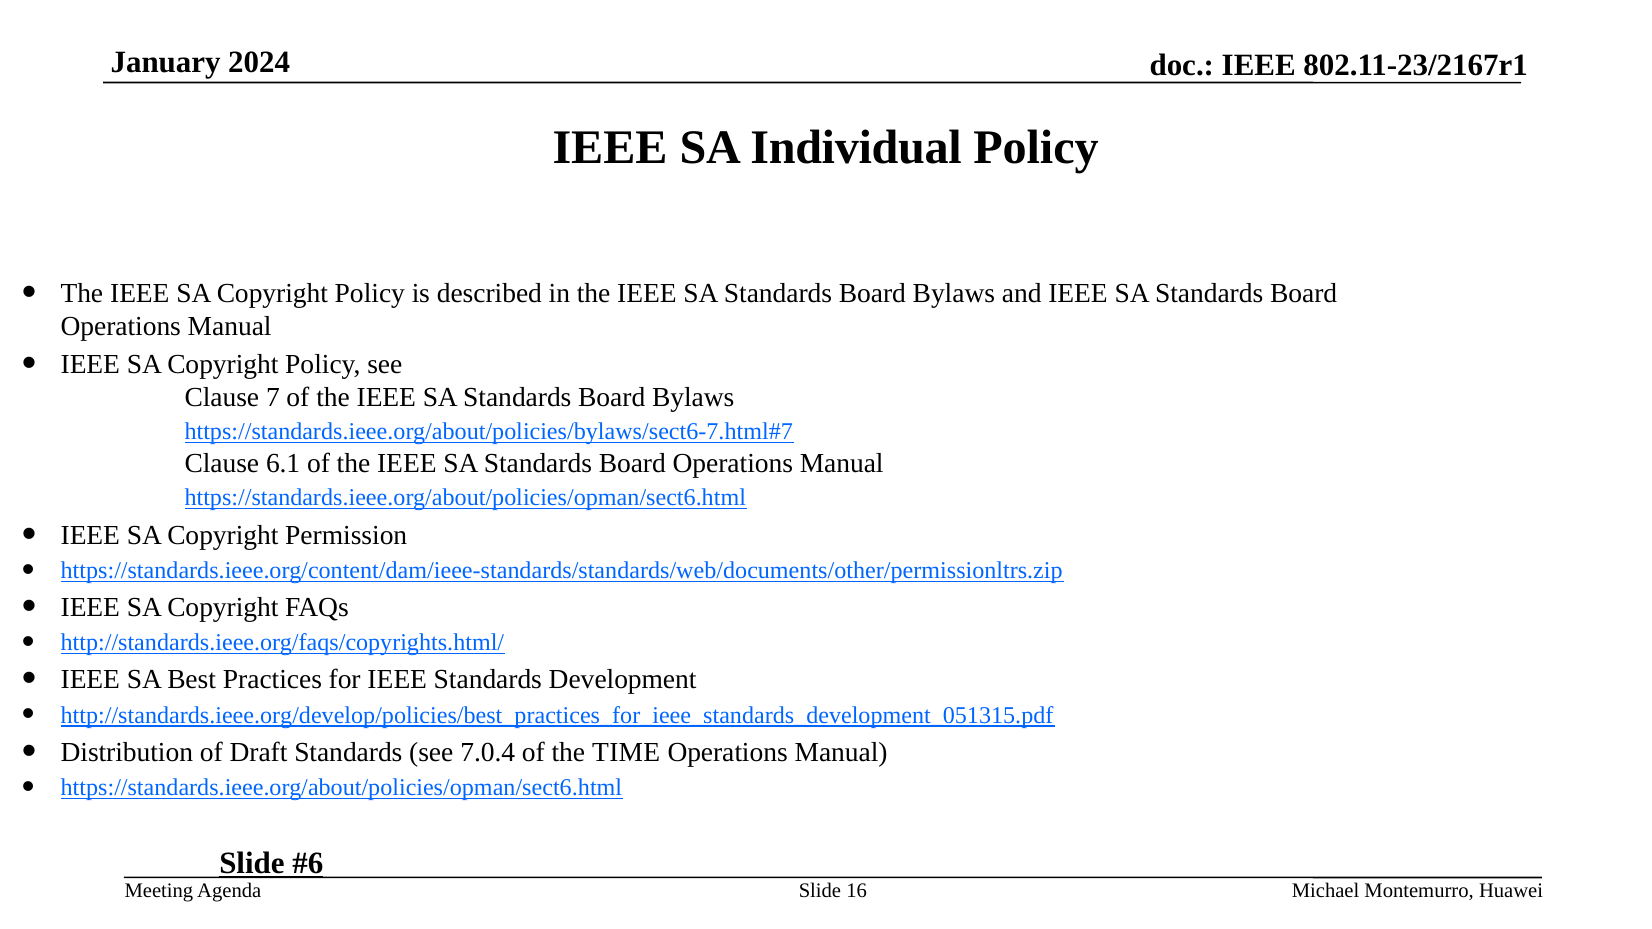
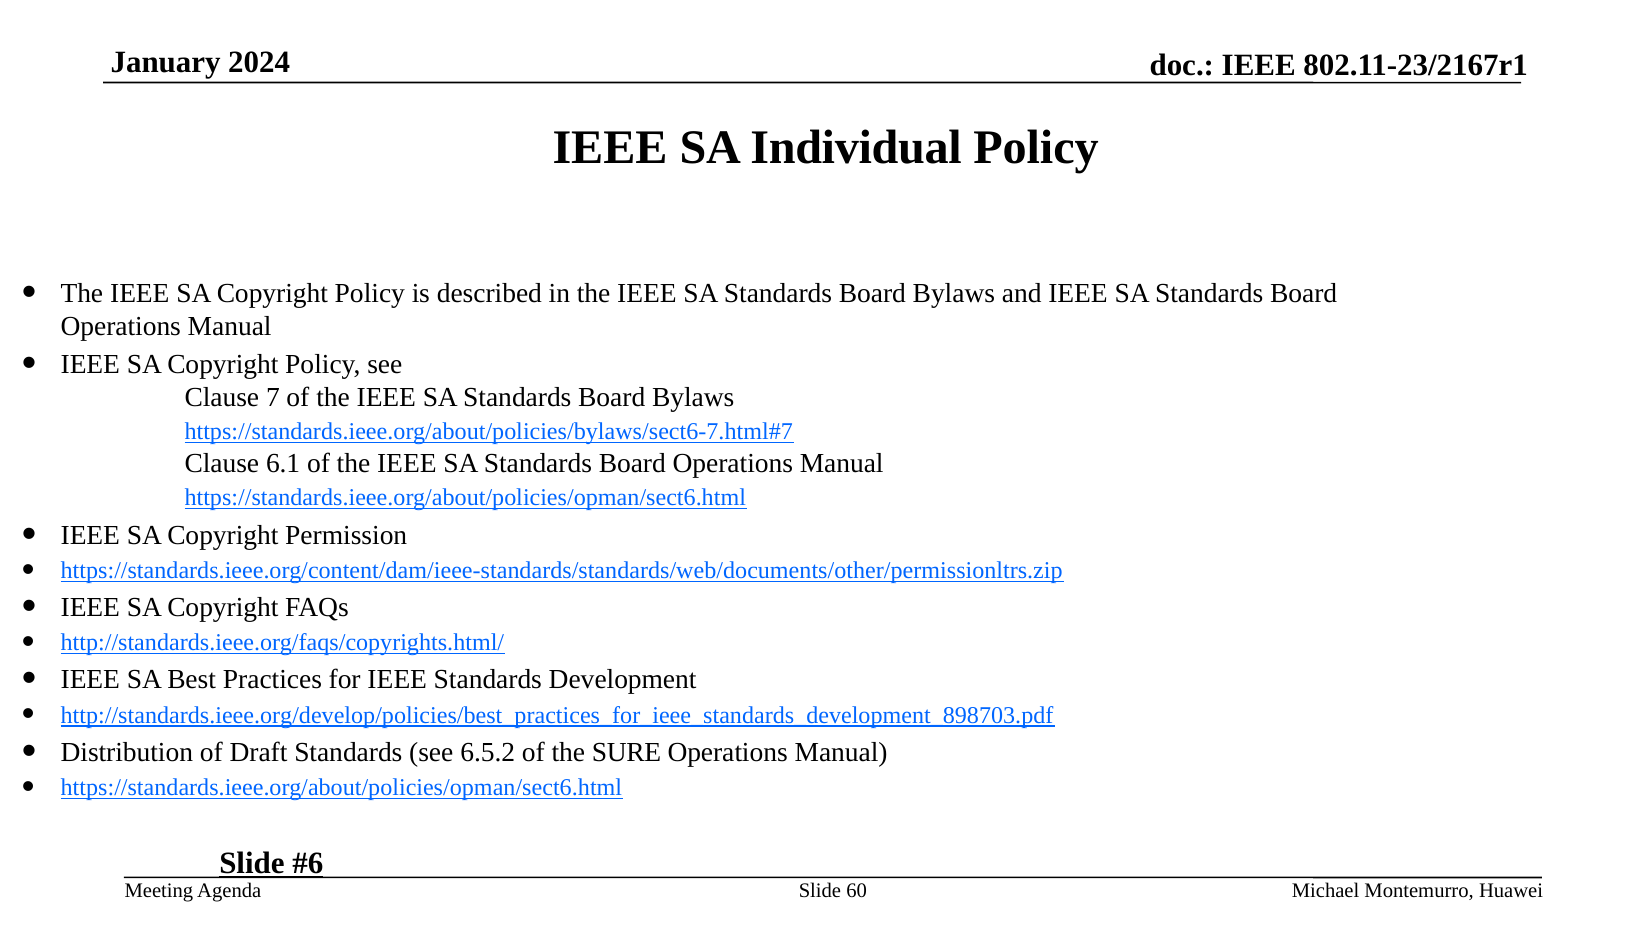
http://standards.ieee.org/develop/policies/best_practices_for_ieee_standards_development_051315.pdf: http://standards.ieee.org/develop/policies/best_practices_for_ieee_standards_development_051315.pdf -> http://standards.ieee.org/develop/policies/best_practices_for_ieee_standards_development_898703.pdf
7.0.4: 7.0.4 -> 6.5.2
TIME: TIME -> SURE
16: 16 -> 60
